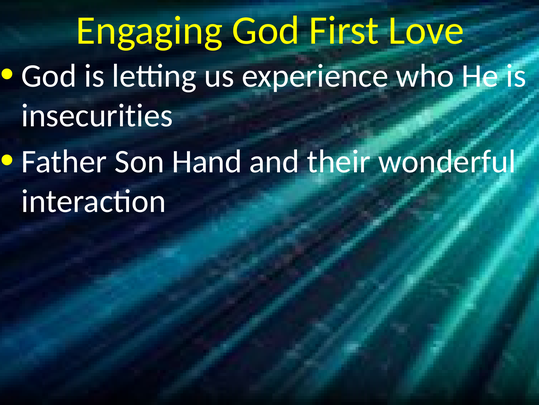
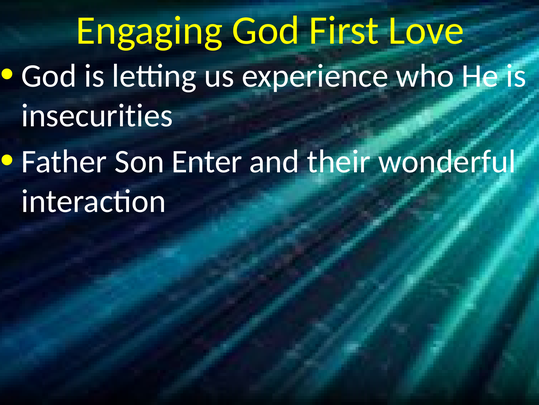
Hand: Hand -> Enter
